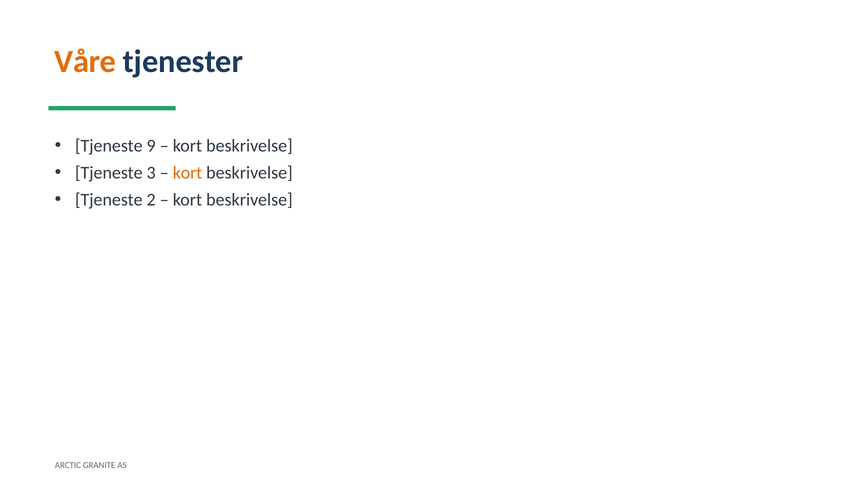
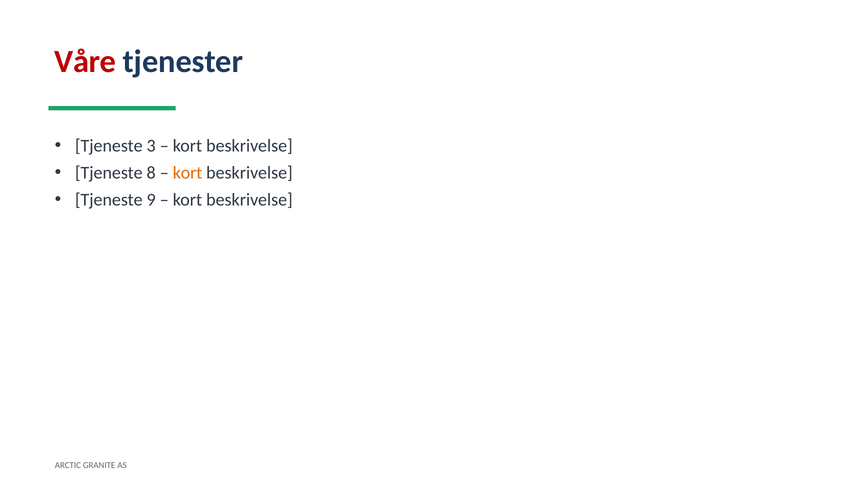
Våre colour: orange -> red
9: 9 -> 3
3: 3 -> 8
2: 2 -> 9
